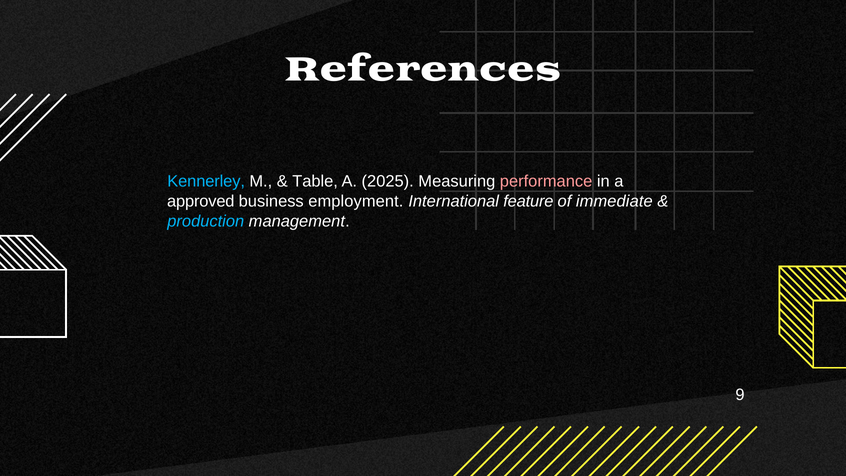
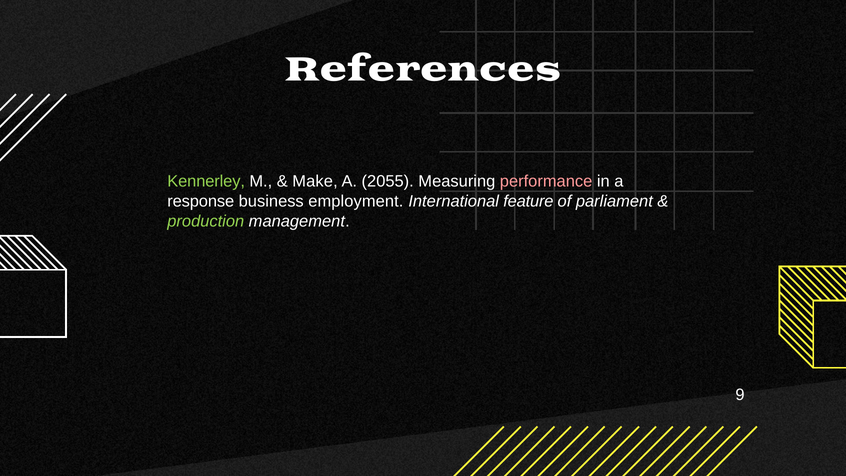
Kennerley colour: light blue -> light green
Table: Table -> Make
2025: 2025 -> 2055
approved: approved -> response
immediate: immediate -> parliament
production colour: light blue -> light green
